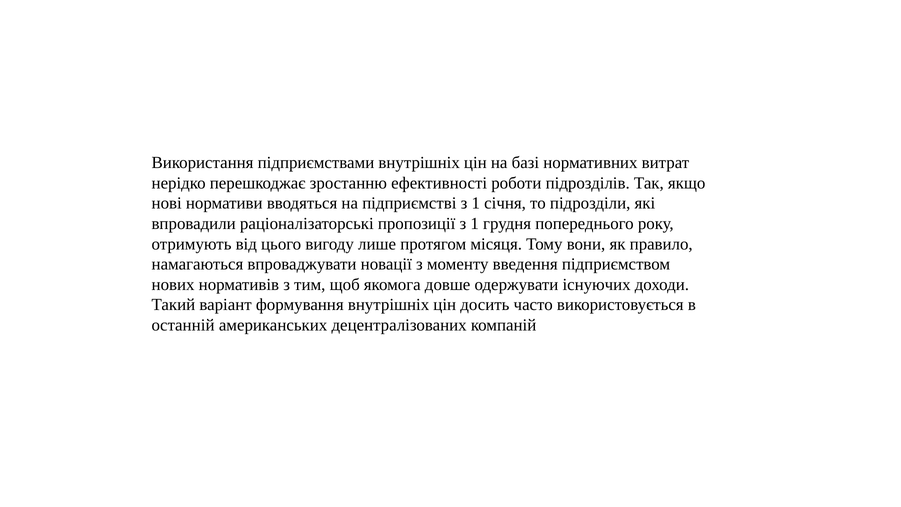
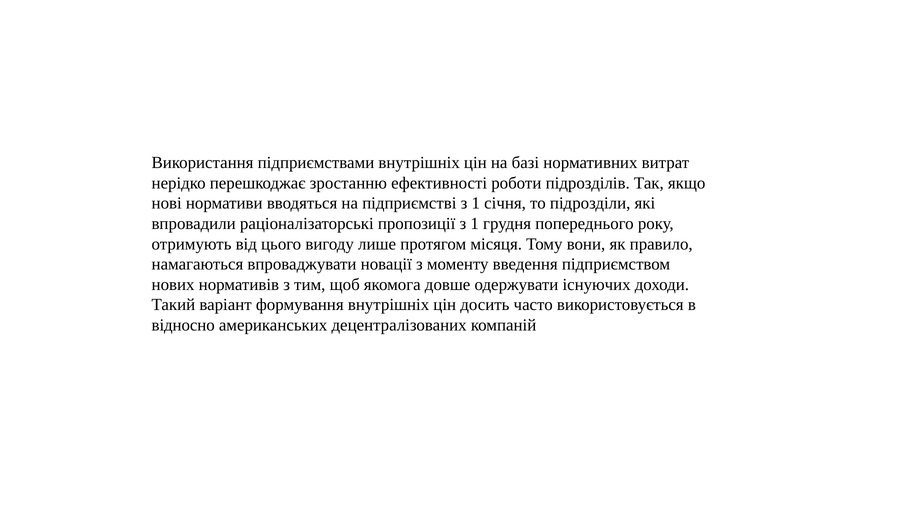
останній: останній -> відносно
